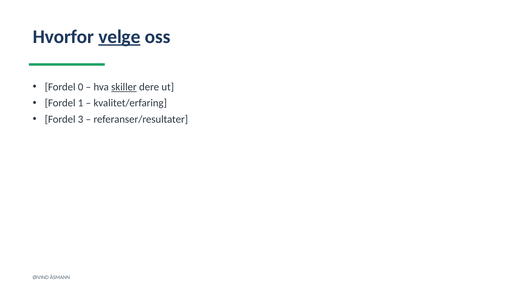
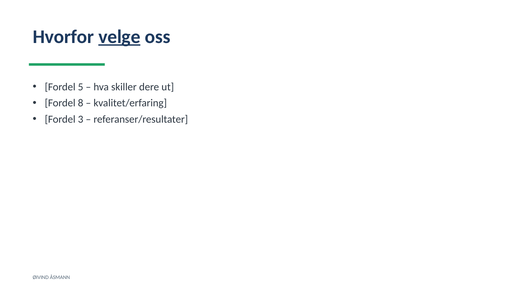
0: 0 -> 5
skiller underline: present -> none
1: 1 -> 8
